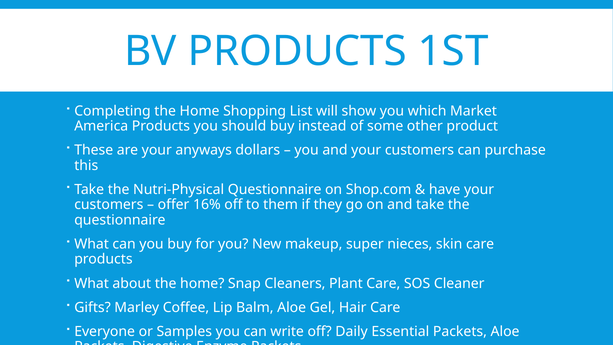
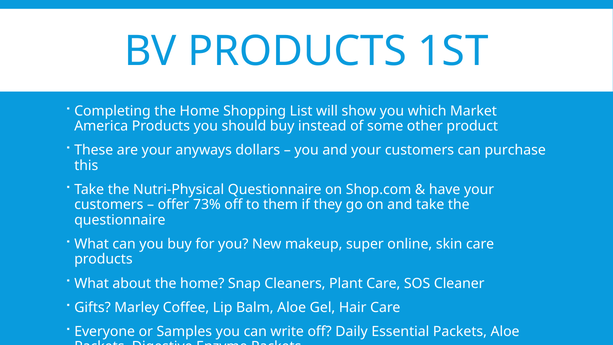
16%: 16% -> 73%
nieces: nieces -> online
